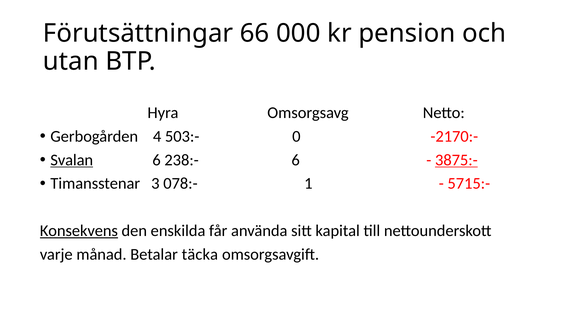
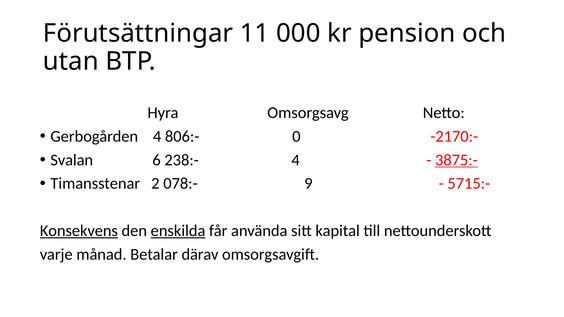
66: 66 -> 11
503:-: 503:- -> 806:-
Svalan underline: present -> none
238:- 6: 6 -> 4
3: 3 -> 2
1: 1 -> 9
enskilda underline: none -> present
täcka: täcka -> därav
